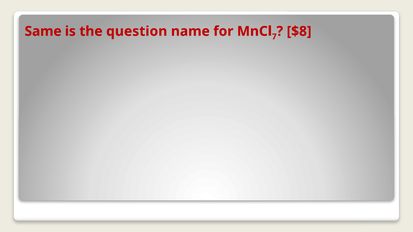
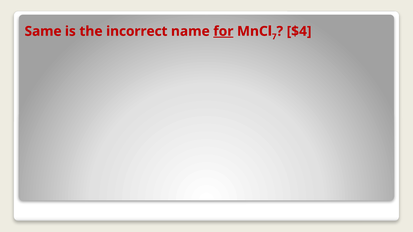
question: question -> incorrect
for underline: none -> present
$8: $8 -> $4
